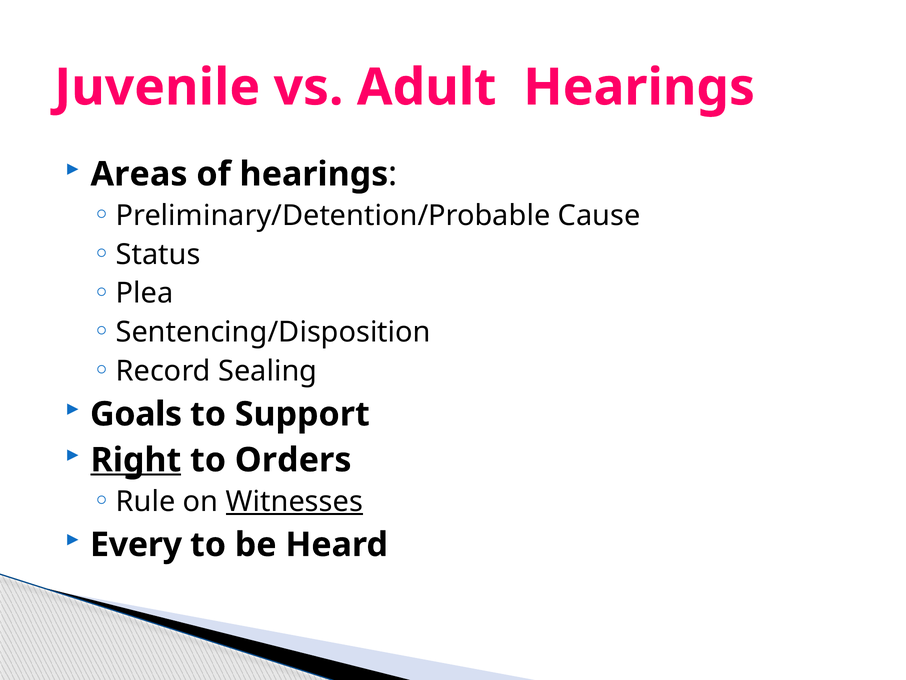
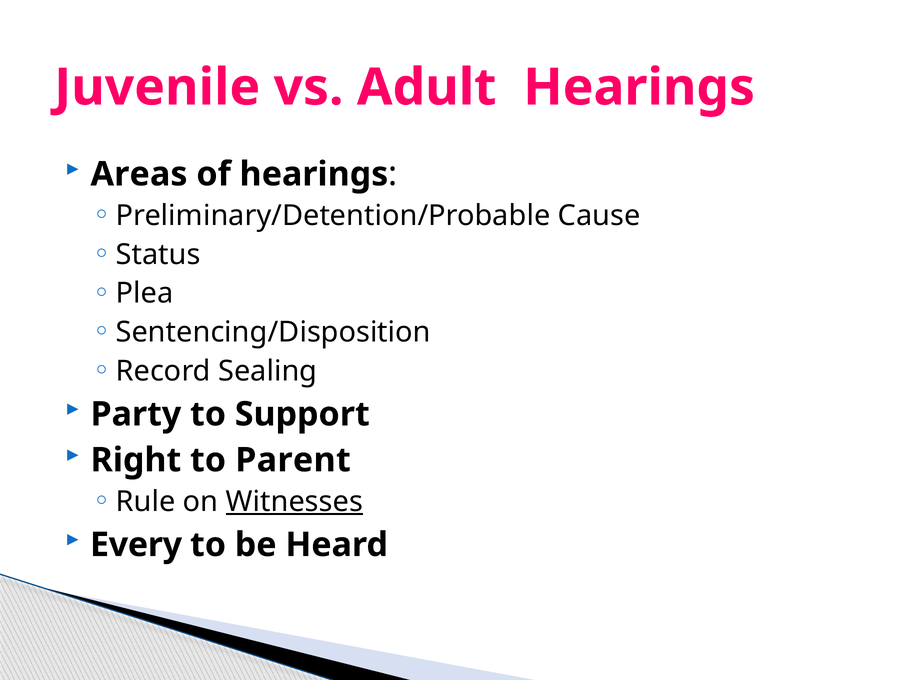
Goals: Goals -> Party
Right underline: present -> none
Orders: Orders -> Parent
